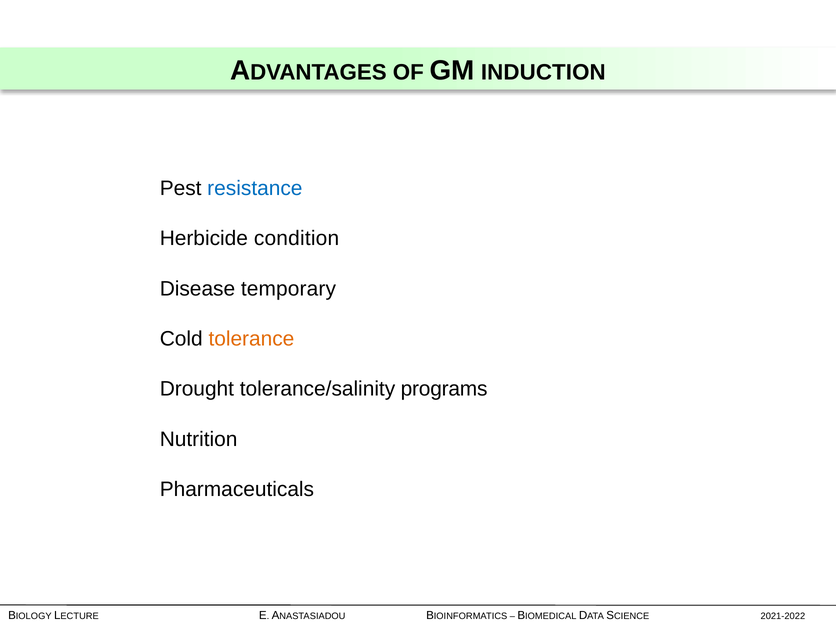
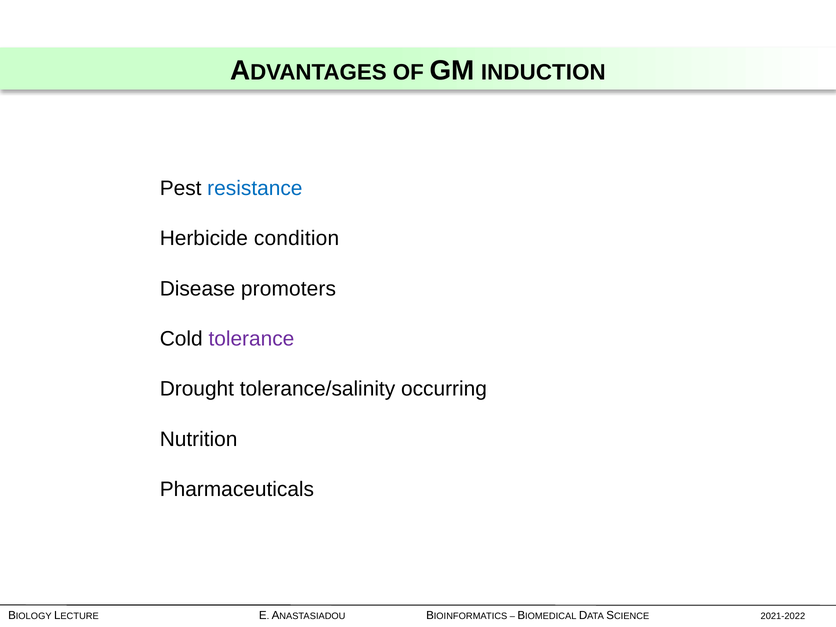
temporary: temporary -> promoters
tolerance colour: orange -> purple
programs: programs -> occurring
